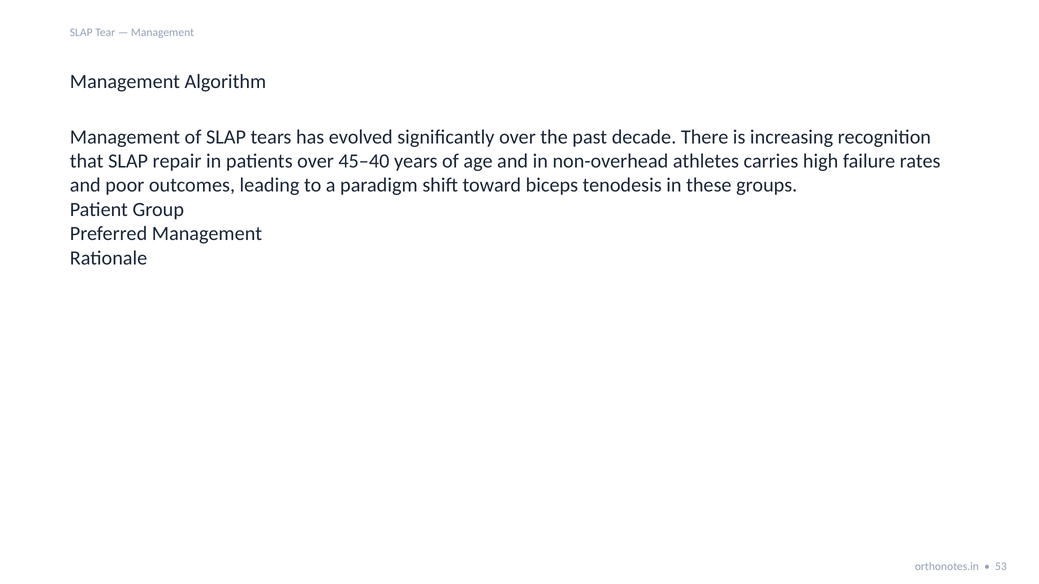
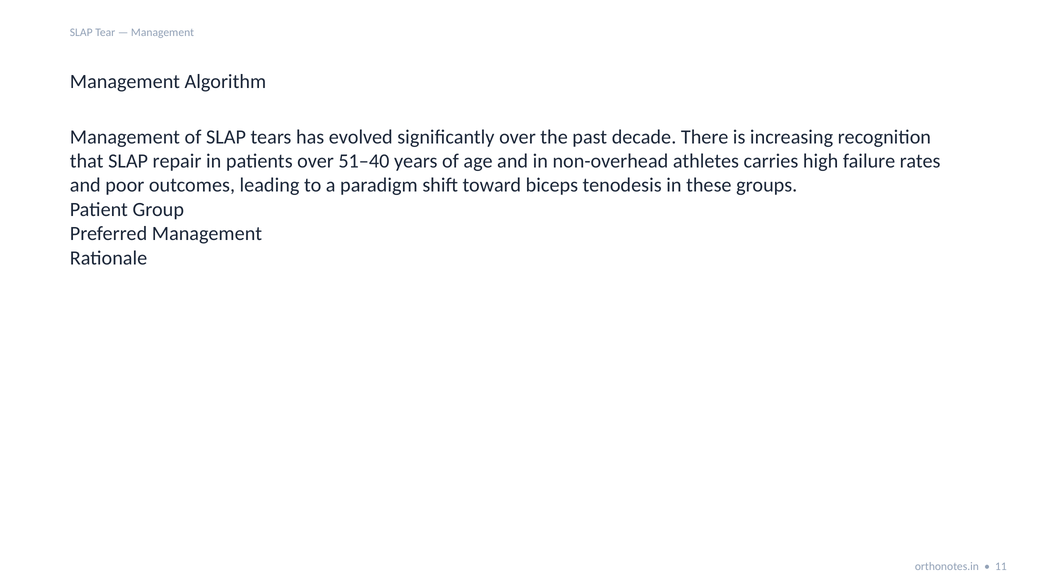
45–40: 45–40 -> 51–40
53: 53 -> 11
